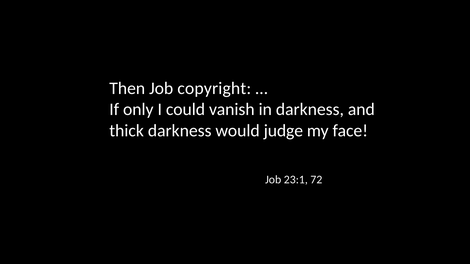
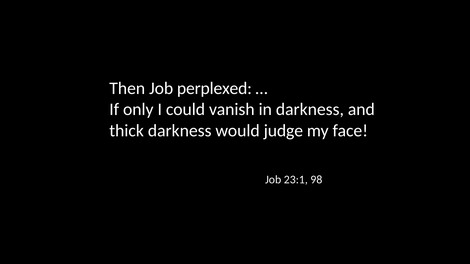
copyright: copyright -> perplexed
72: 72 -> 98
